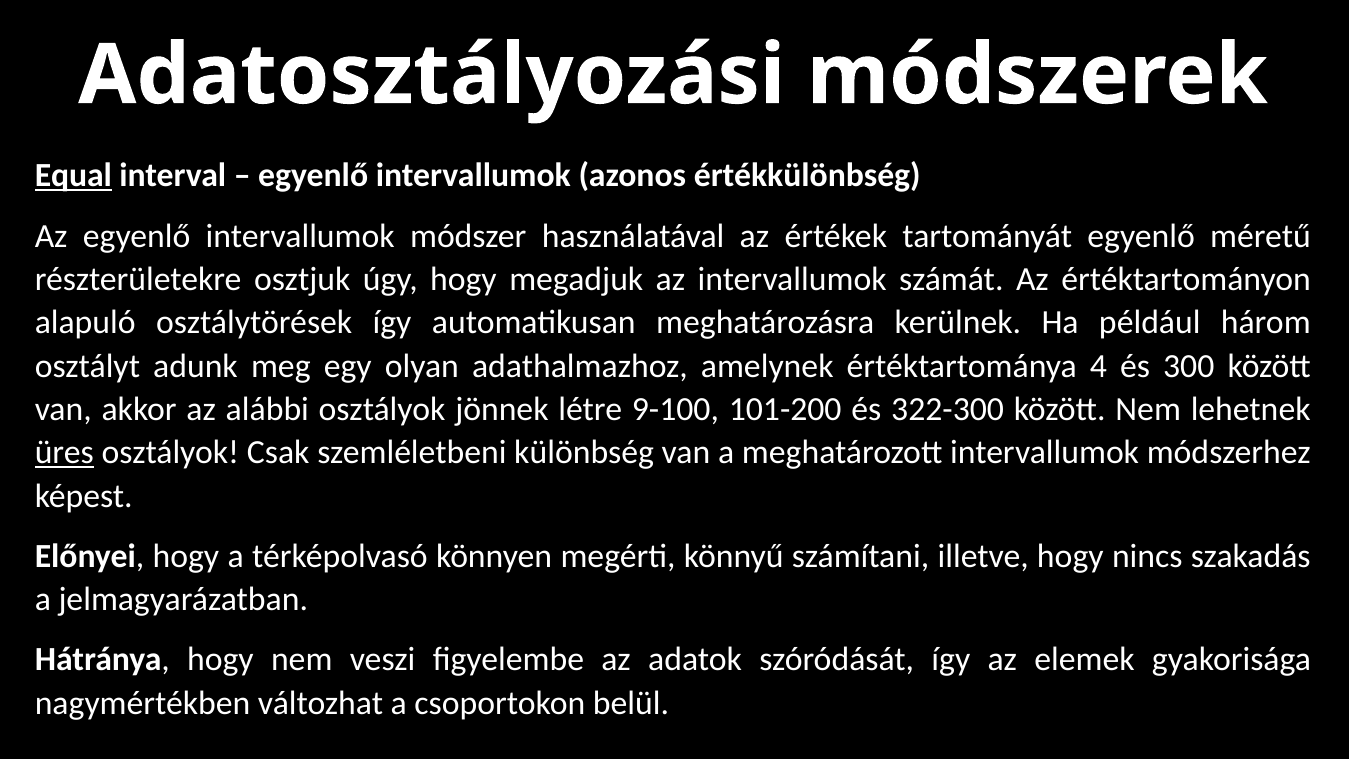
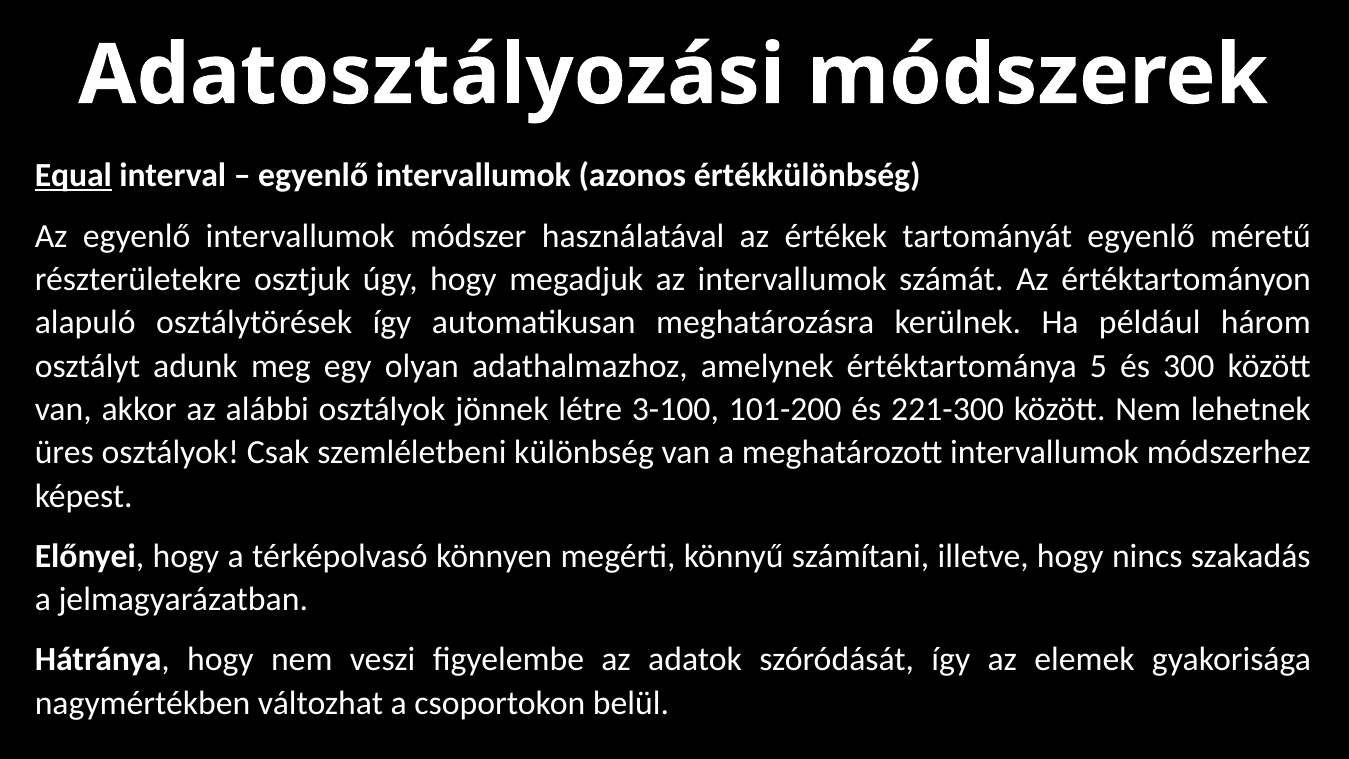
4: 4 -> 5
9-100: 9-100 -> 3-100
322-300: 322-300 -> 221-300
üres underline: present -> none
